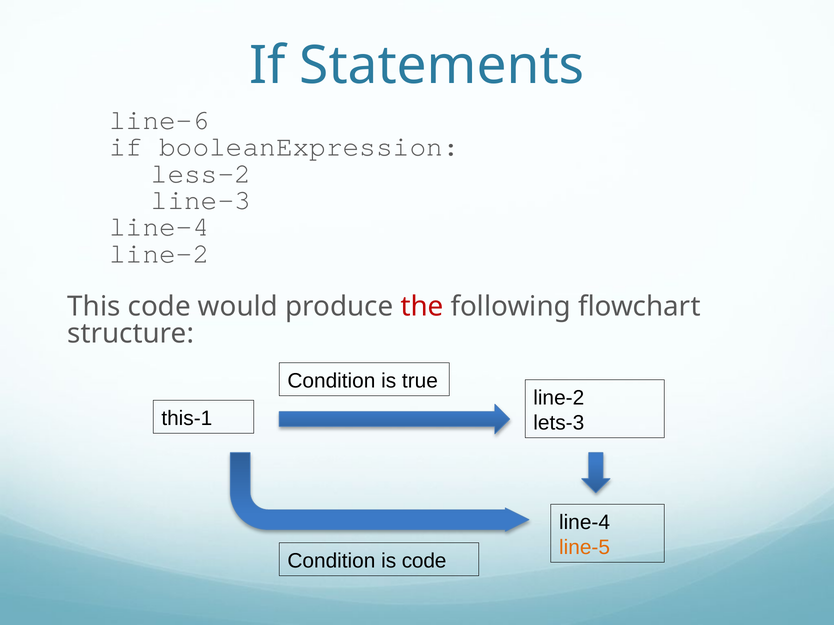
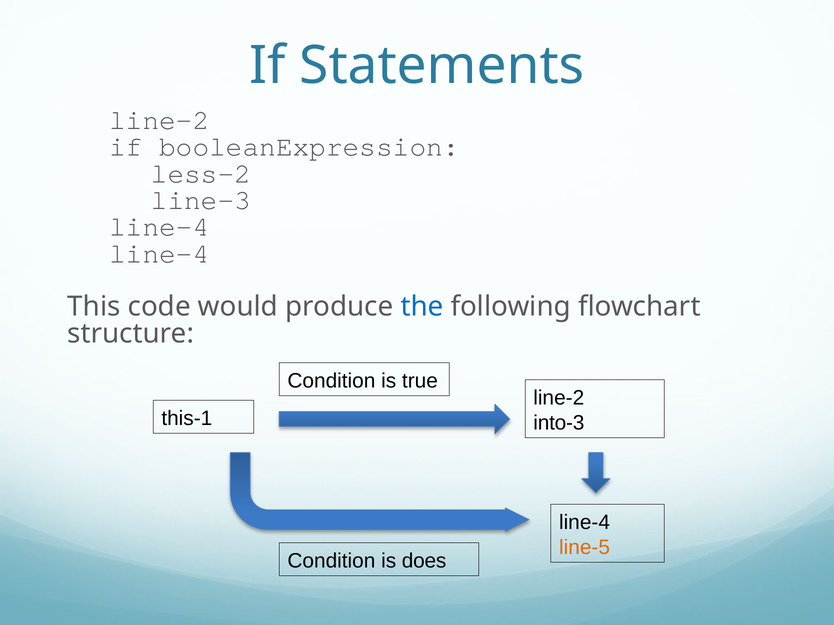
line-6 at (159, 120): line-6 -> line-2
line-2 at (159, 254): line-2 -> line-4
the colour: red -> blue
lets-3: lets-3 -> into-3
is code: code -> does
